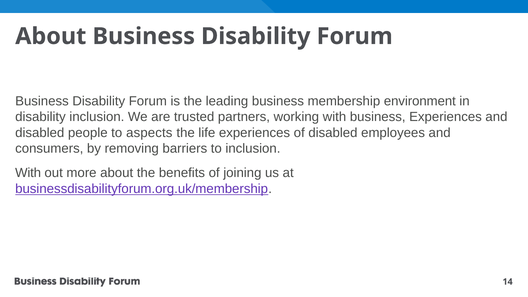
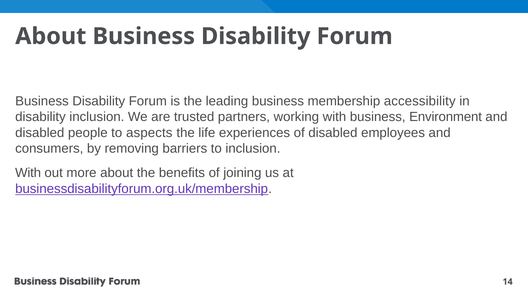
environment: environment -> accessibility
business Experiences: Experiences -> Environment
